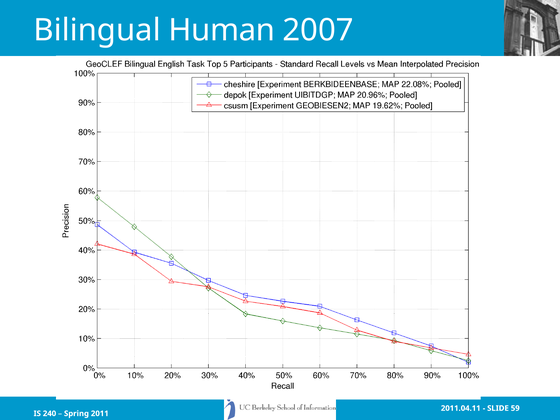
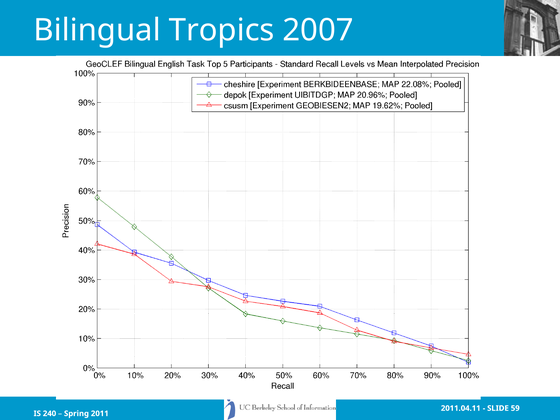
Human: Human -> Tropics
